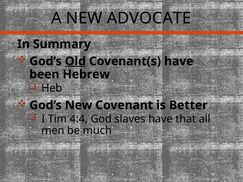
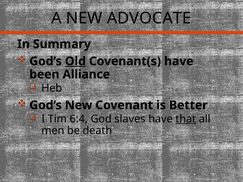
Hebrew: Hebrew -> Alliance
4:4: 4:4 -> 6:4
that underline: none -> present
much: much -> death
